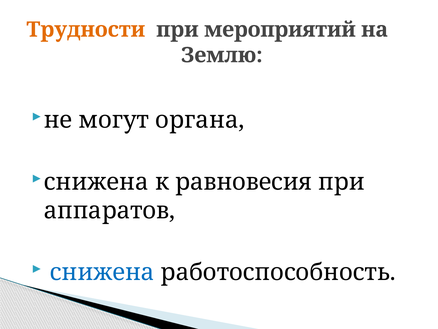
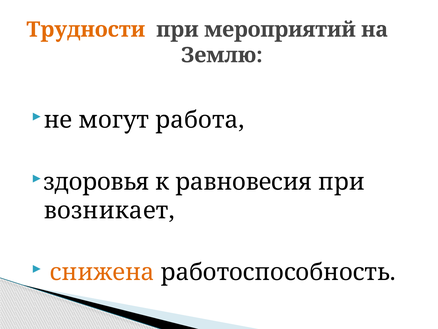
органа: органа -> работа
снижена at (96, 182): снижена -> здоровья
аппаратов: аппаратов -> возникает
снижена at (102, 272) colour: blue -> orange
